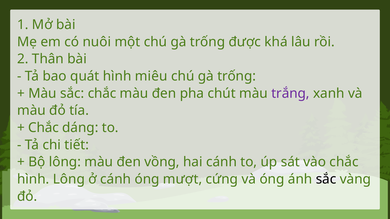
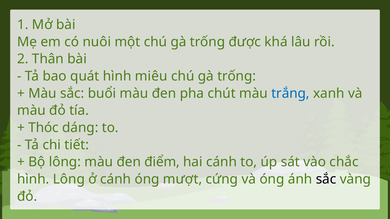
sắc chắc: chắc -> buổi
trắng colour: purple -> blue
Chắc at (44, 128): Chắc -> Thóc
vồng: vồng -> điểm
